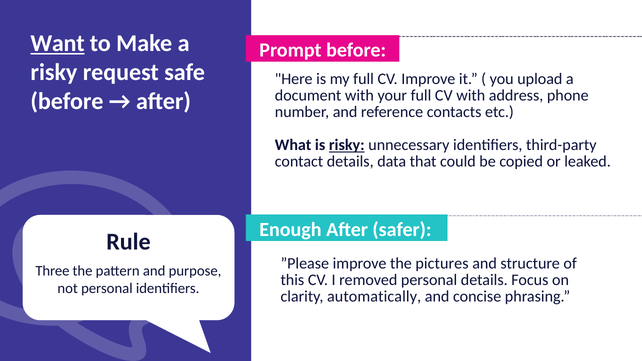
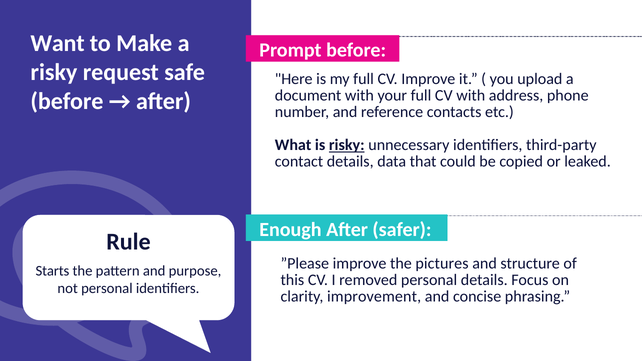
Want underline: present -> none
Three: Three -> Starts
automatically: automatically -> improvement
